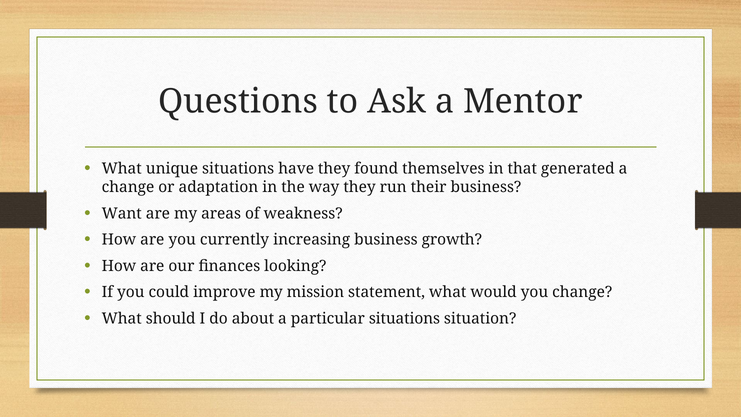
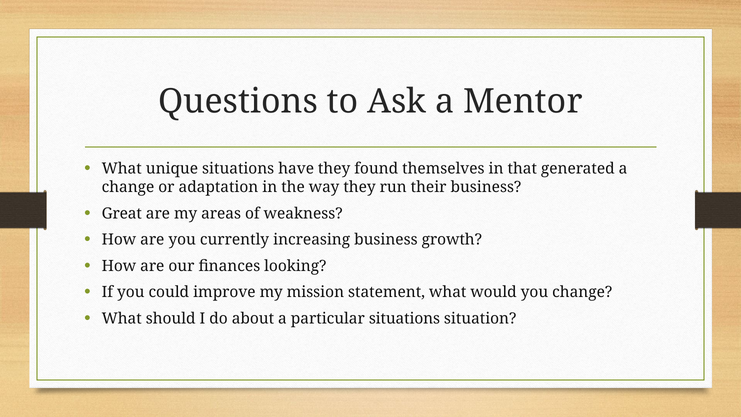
Want: Want -> Great
